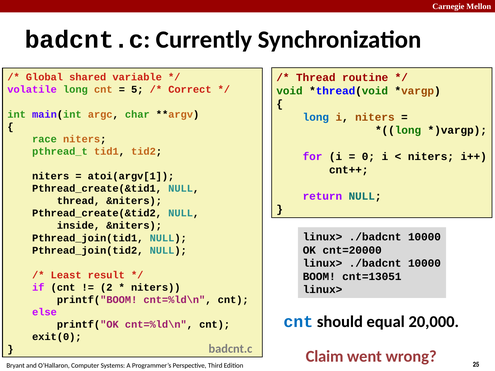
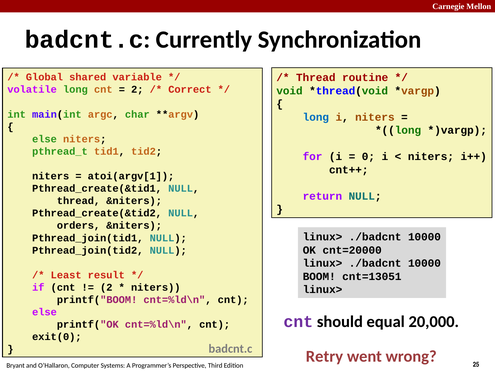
5 at (137, 90): 5 -> 2
race at (44, 139): race -> else
inside: inside -> orders
cnt at (298, 322) colour: blue -> purple
Claim: Claim -> Retry
